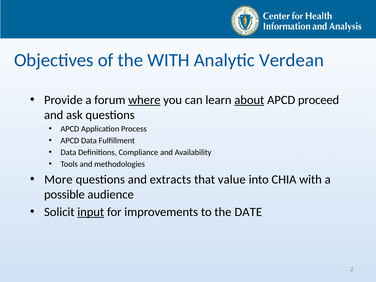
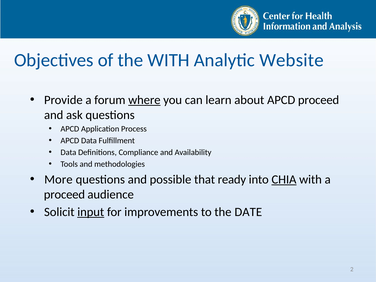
Verdean: Verdean -> Website
about underline: present -> none
extracts: extracts -> possible
value: value -> ready
CHIA underline: none -> present
possible at (64, 194): possible -> proceed
